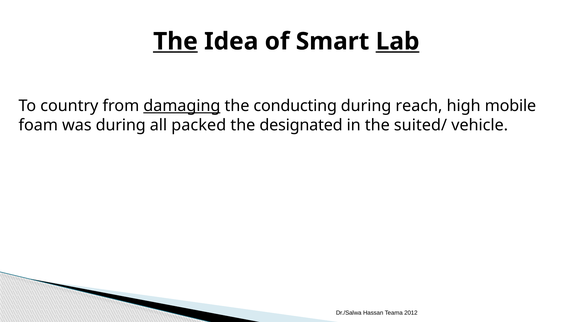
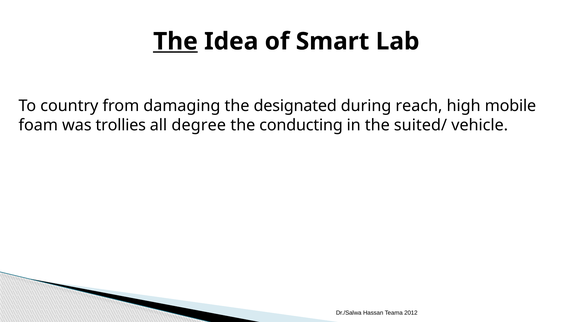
Lab underline: present -> none
damaging underline: present -> none
conducting: conducting -> designated
was during: during -> trollies
packed: packed -> degree
designated: designated -> conducting
